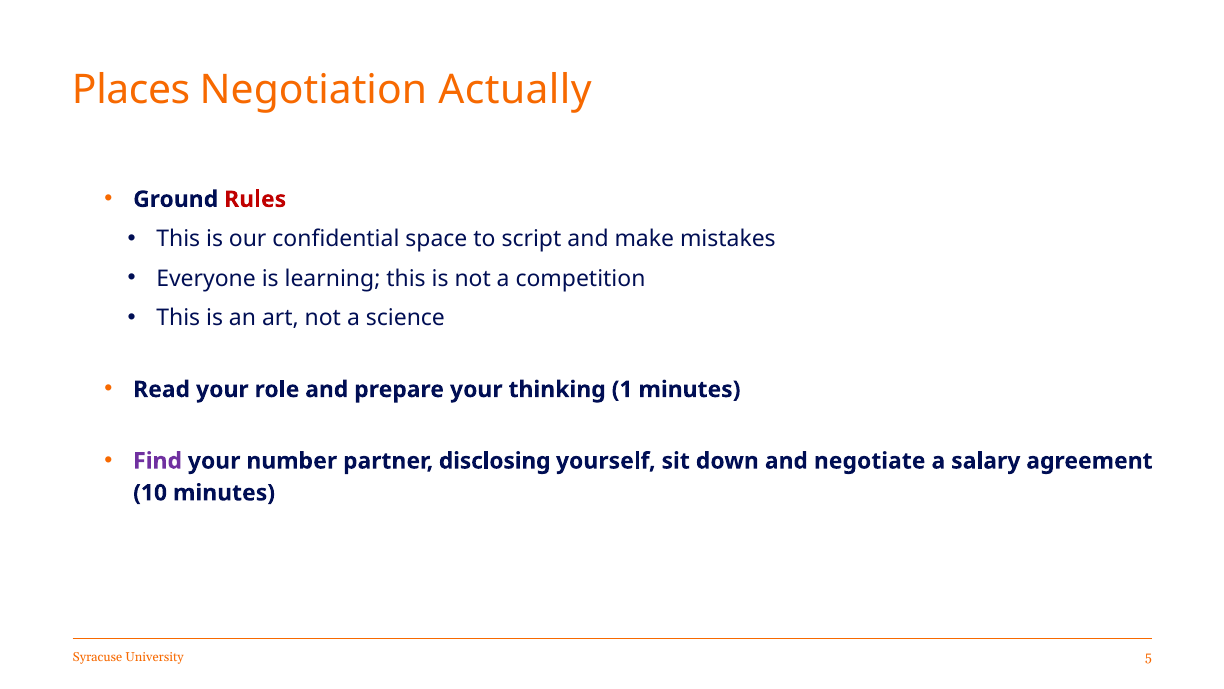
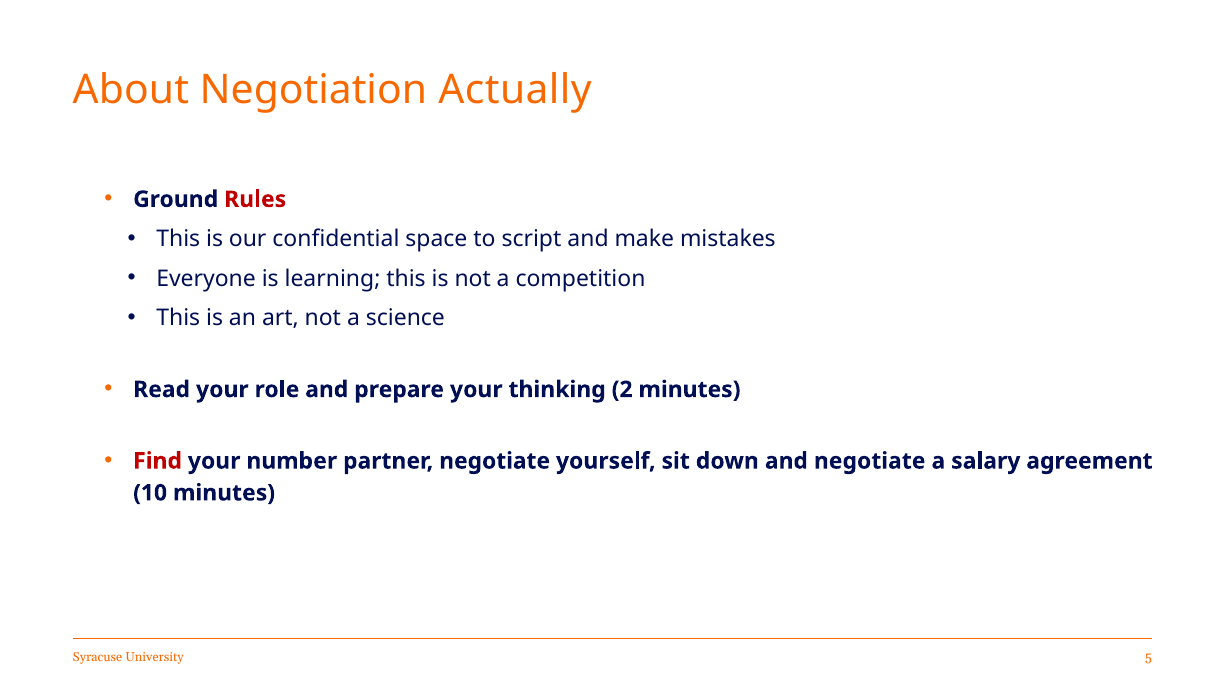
Places: Places -> About
1: 1 -> 2
Find colour: purple -> red
partner disclosing: disclosing -> negotiate
